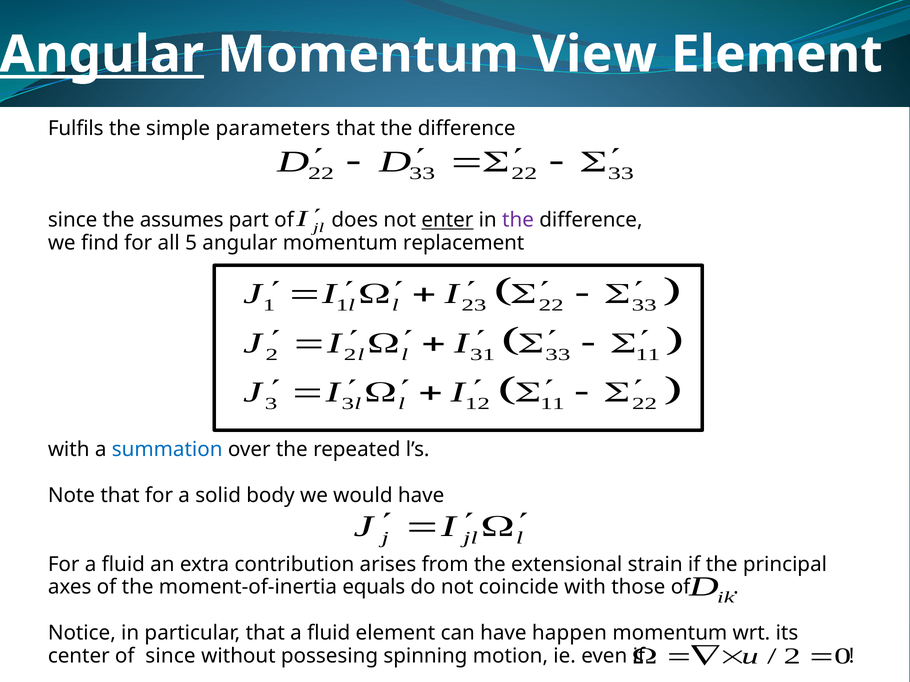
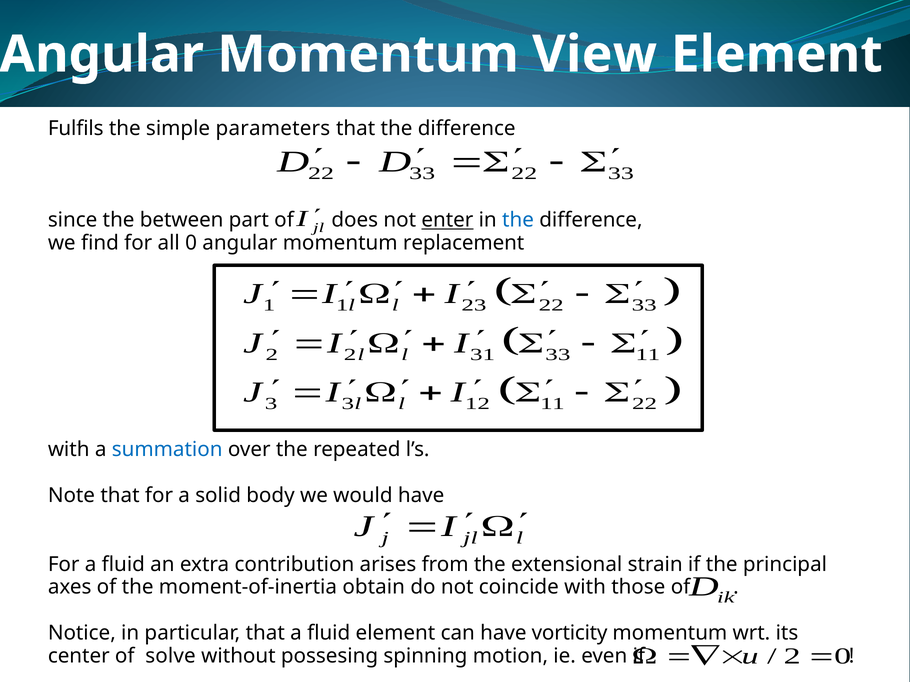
Angular at (102, 55) underline: present -> none
assumes: assumes -> between
the at (518, 220) colour: purple -> blue
all 5: 5 -> 0
equals: equals -> obtain
happen: happen -> vorticity
of since: since -> solve
